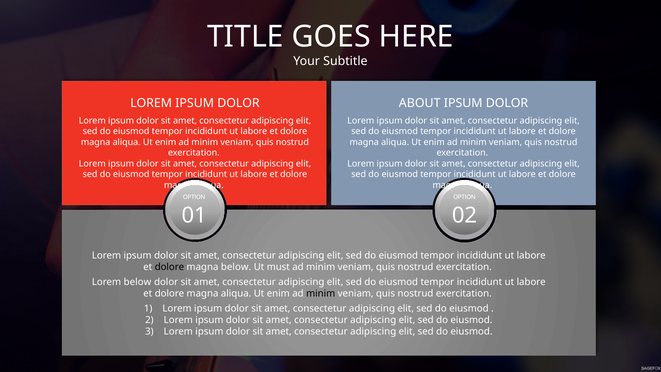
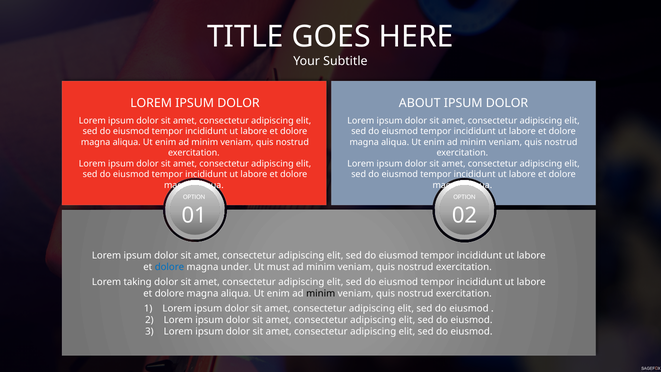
dolore at (169, 267) colour: black -> blue
magna below: below -> under
Lorem below: below -> taking
